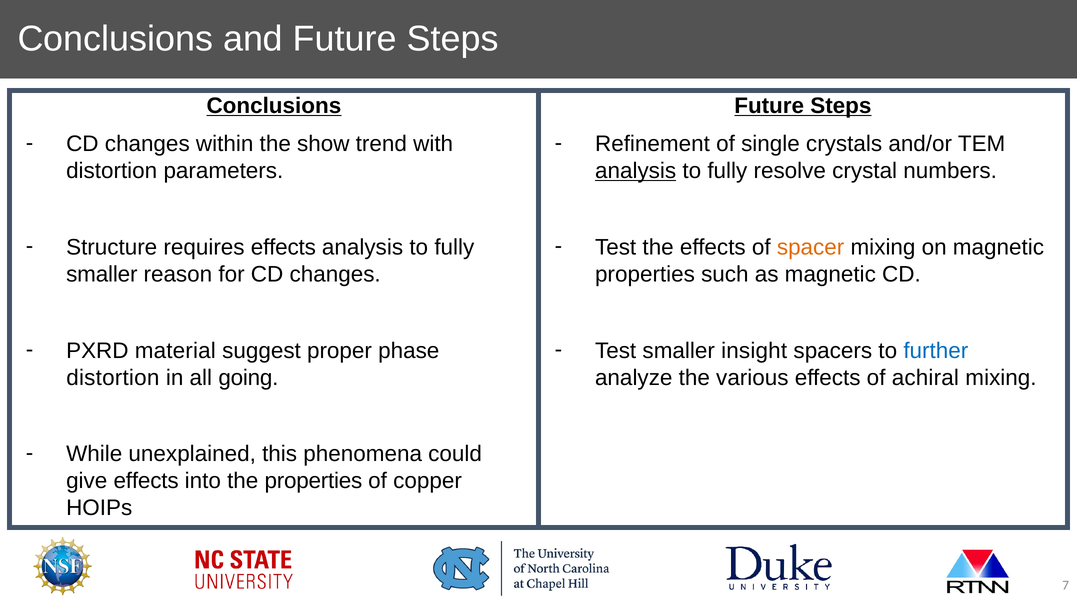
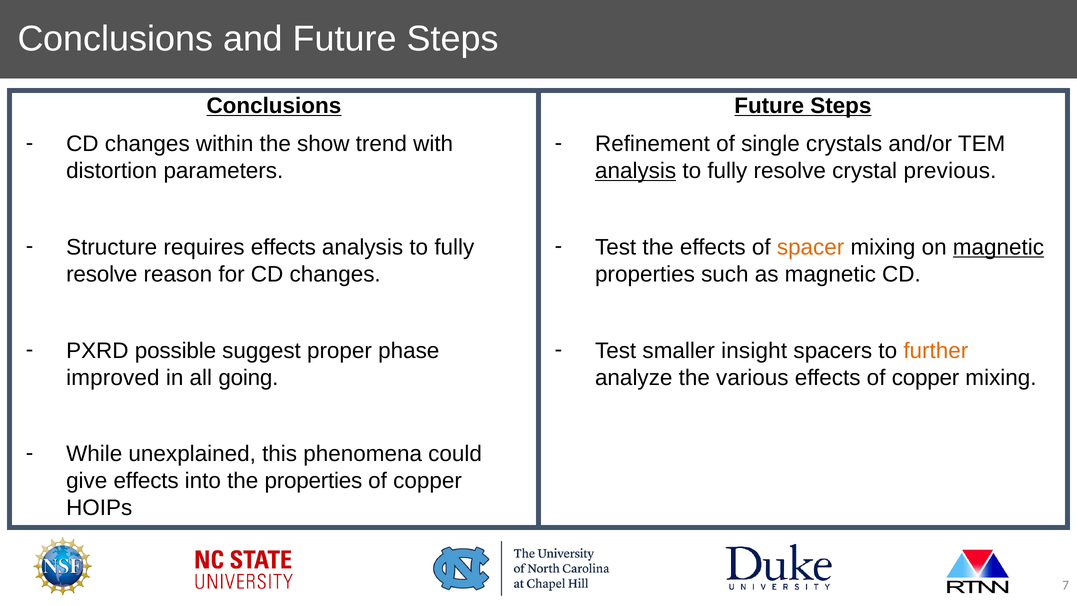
numbers: numbers -> previous
magnetic at (998, 247) underline: none -> present
smaller at (102, 274): smaller -> resolve
material: material -> possible
further colour: blue -> orange
distortion at (113, 378): distortion -> improved
effects of achiral: achiral -> copper
